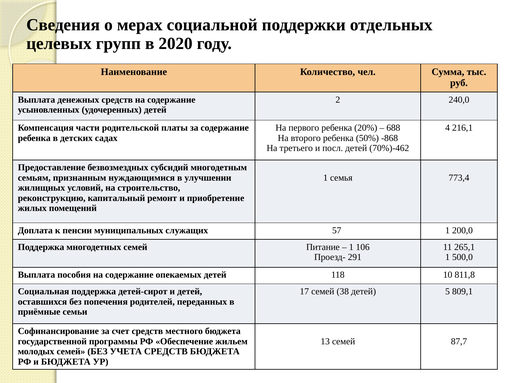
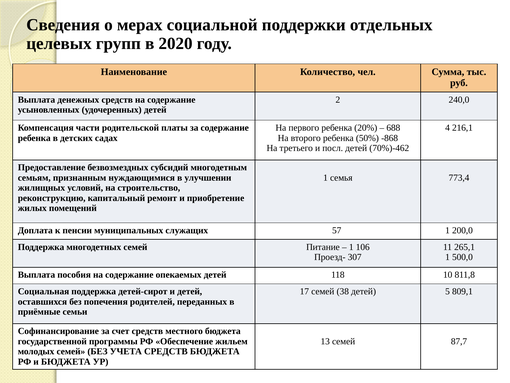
291: 291 -> 307
